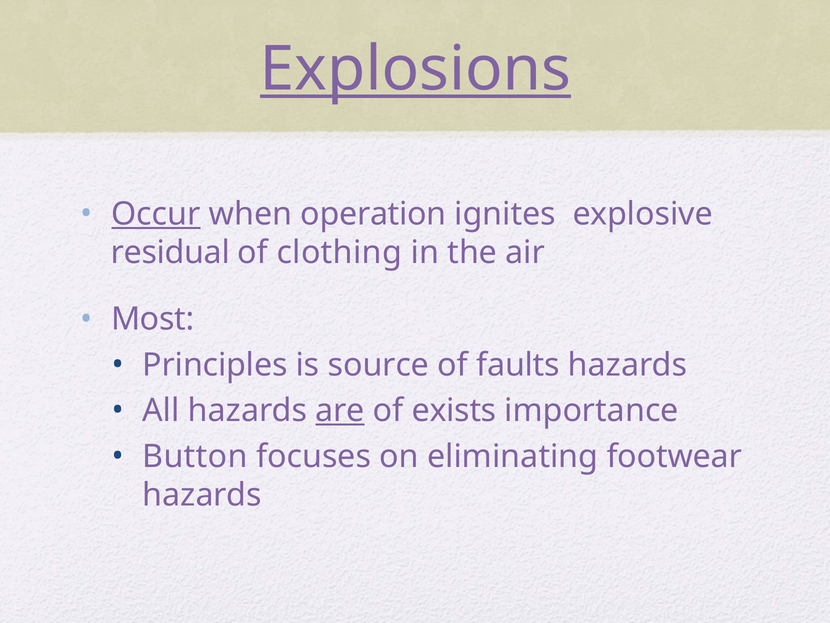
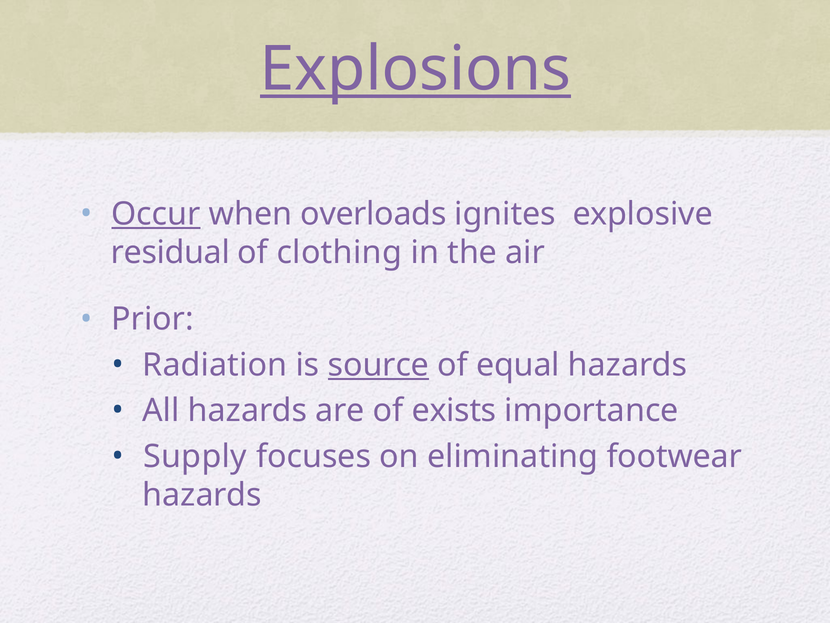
operation: operation -> overloads
Most: Most -> Prior
Principles: Principles -> Radiation
source underline: none -> present
faults: faults -> equal
are underline: present -> none
Button: Button -> Supply
